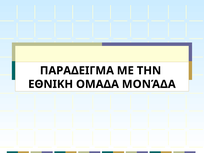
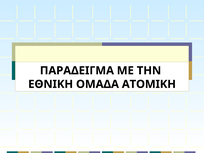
ΜΟΝΆΔΑ: ΜΟΝΆΔΑ -> ΑΤΟΜΙΚΗ
